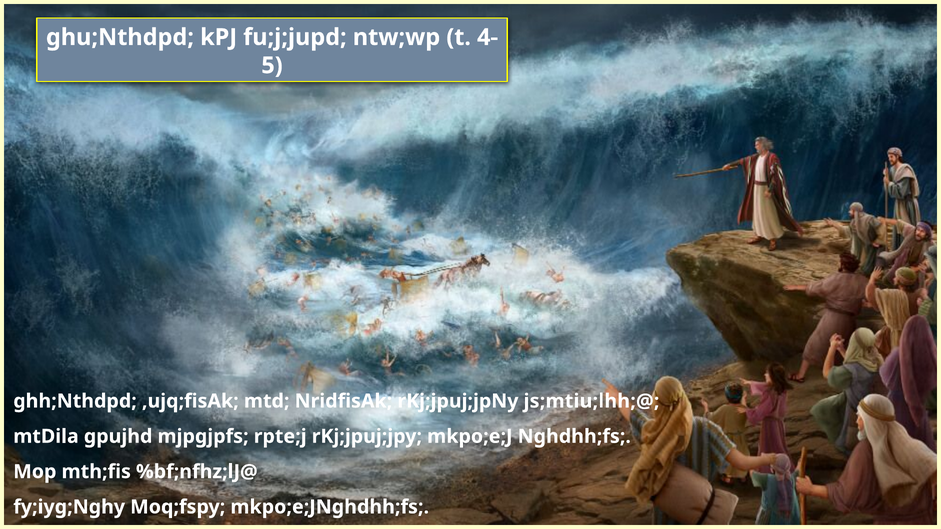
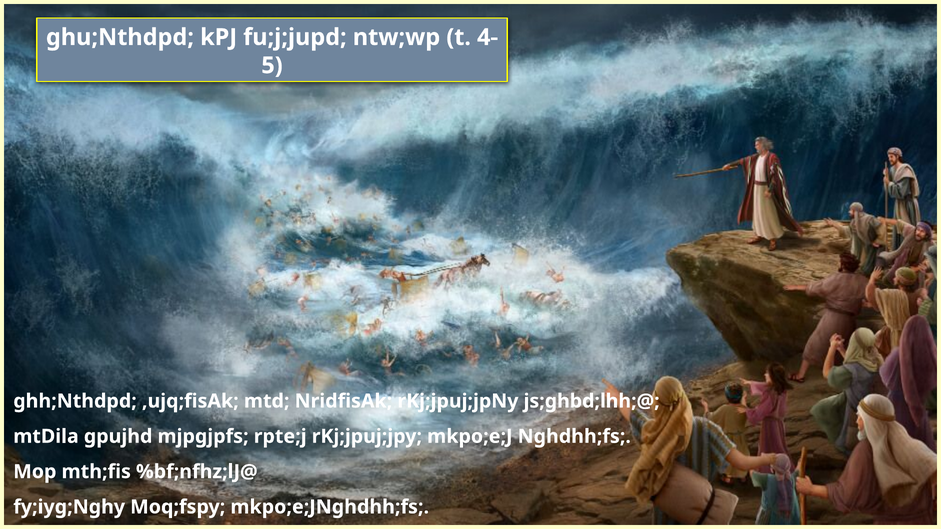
js;mtiu;lhh;@: js;mtiu;lhh;@ -> js;ghbd;lhh;@
